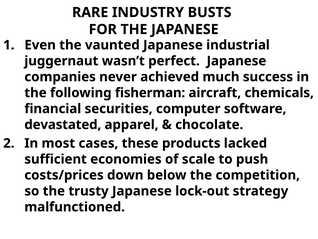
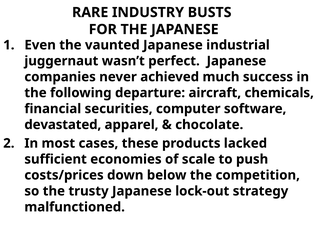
fisherman: fisherman -> departure
